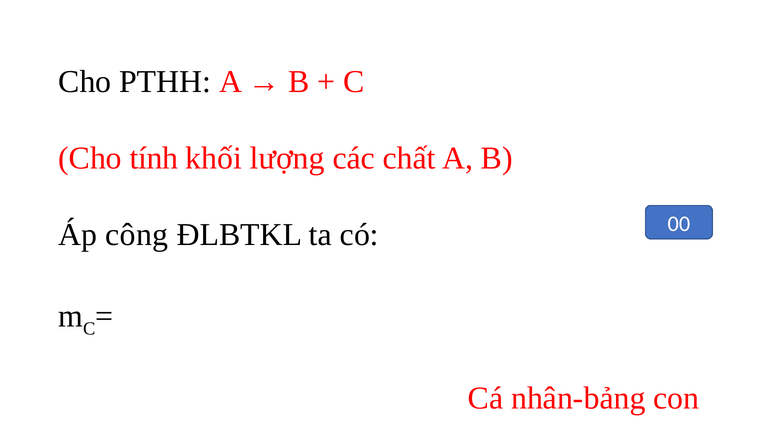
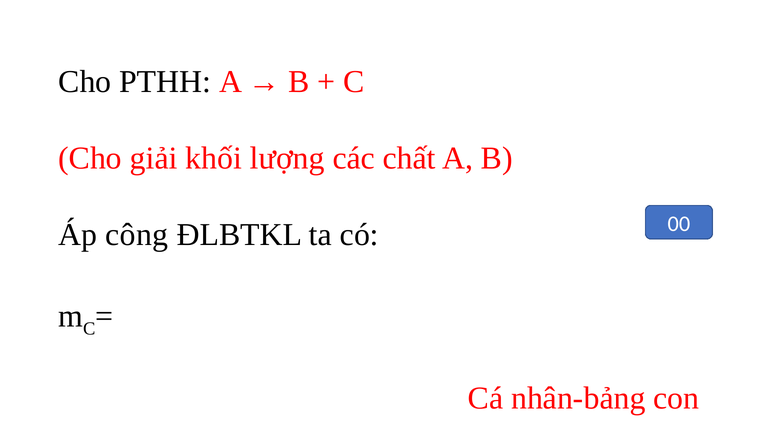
tính: tính -> giải
